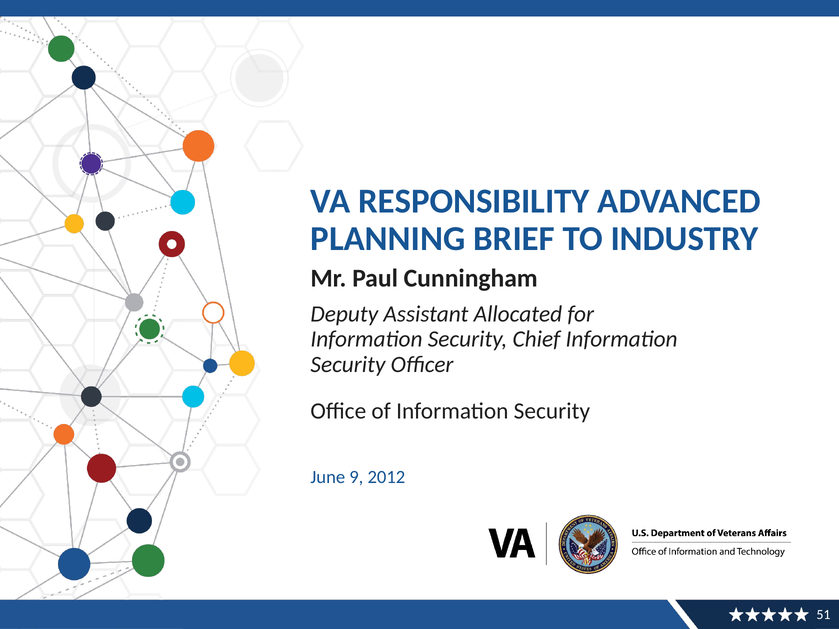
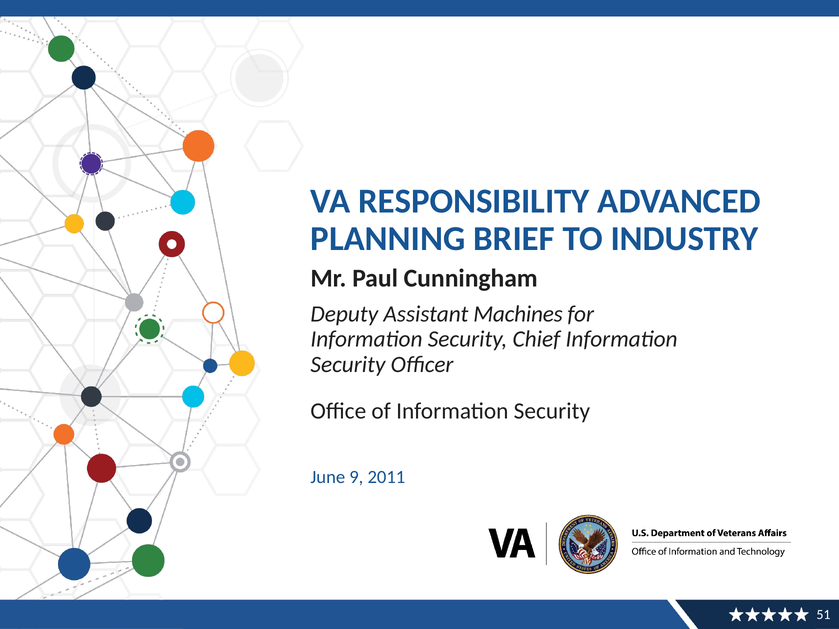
Allocated: Allocated -> Machines
2012: 2012 -> 2011
